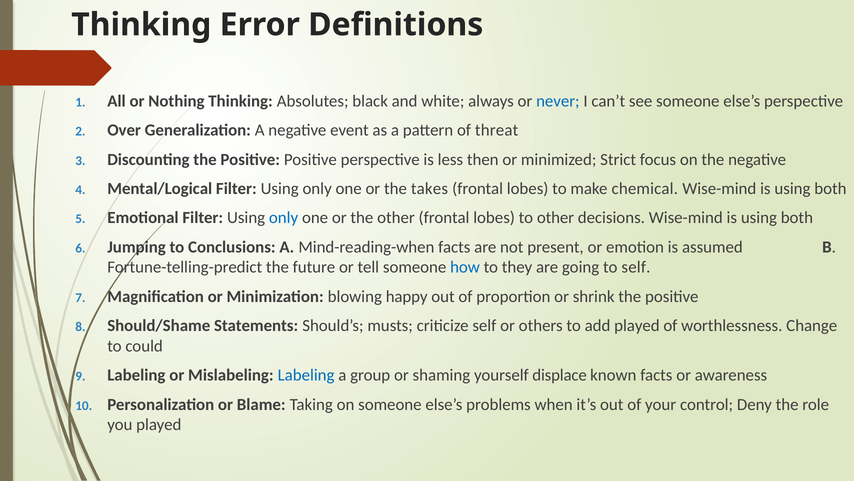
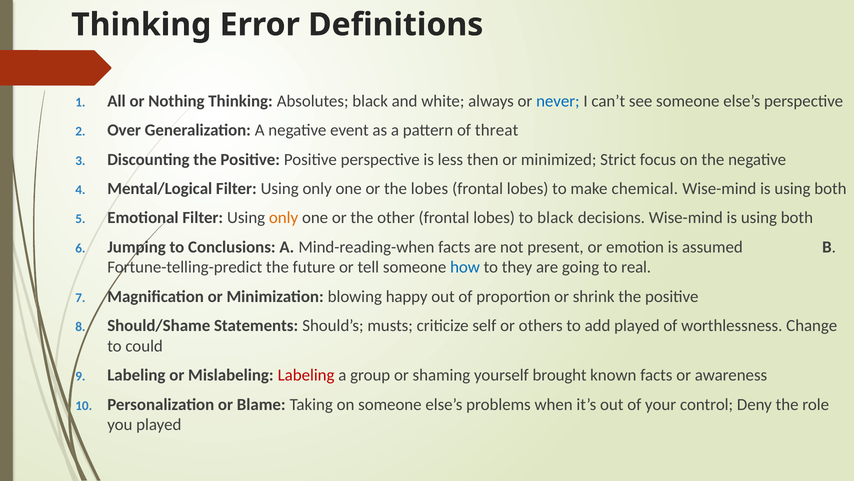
the takes: takes -> lobes
only at (284, 218) colour: blue -> orange
to other: other -> black
to self: self -> real
Labeling at (306, 375) colour: blue -> red
displace: displace -> brought
